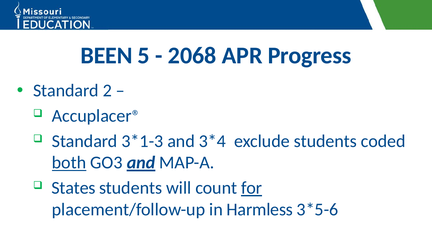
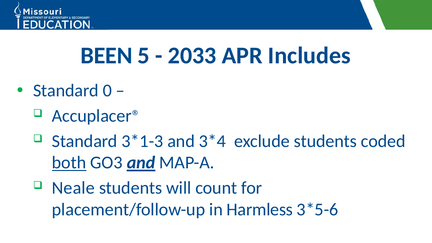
2068: 2068 -> 2033
Progress: Progress -> Includes
2: 2 -> 0
States: States -> Neale
for underline: present -> none
